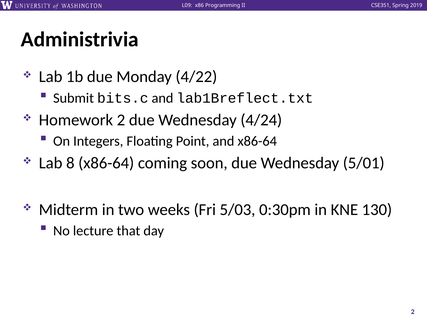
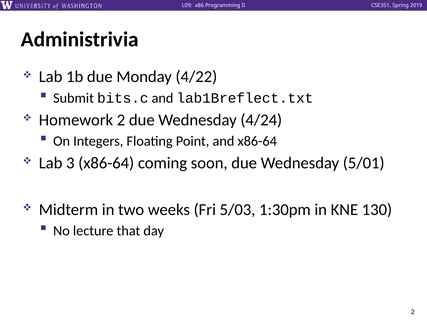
8: 8 -> 3
0:30pm: 0:30pm -> 1:30pm
